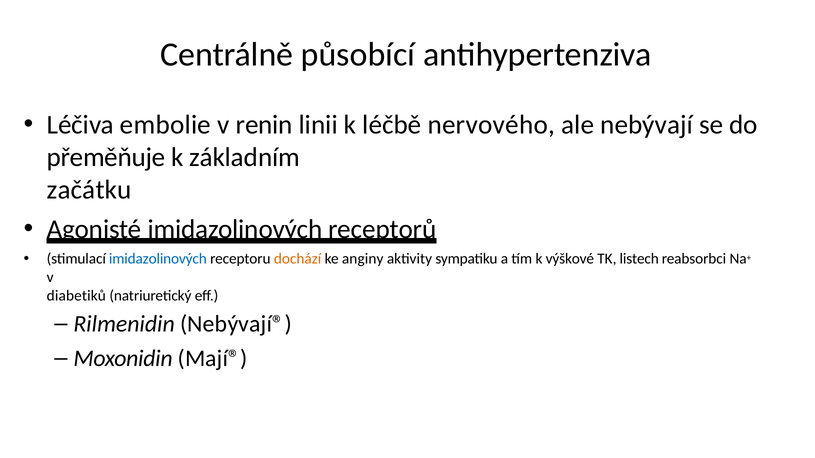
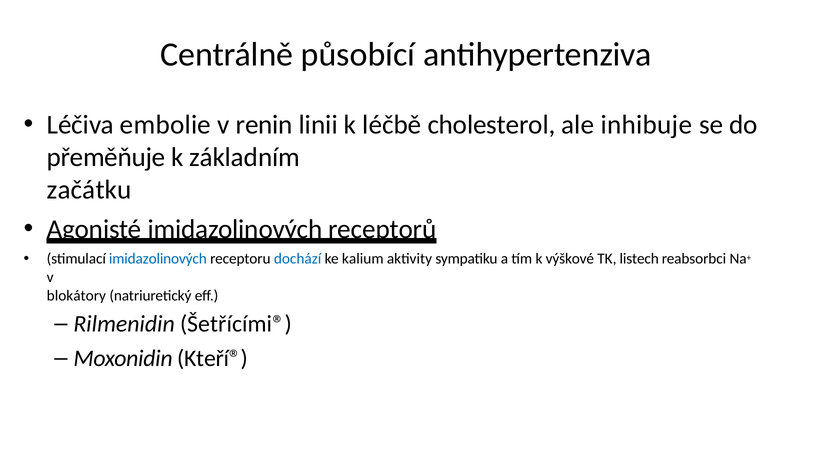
nervového: nervového -> cholesterol
nebývají: nebývají -> inhibuje
dochází colour: orange -> blue
anginy: anginy -> kalium
diabetiků: diabetiků -> blokátory
Nebývají®: Nebývají® -> Šetřícími®
Mají®: Mají® -> Kteří®
